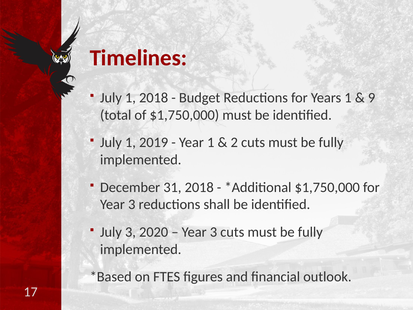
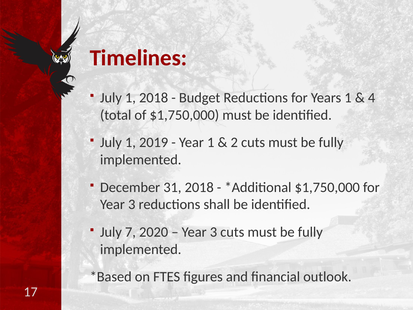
9: 9 -> 4
July 3: 3 -> 7
